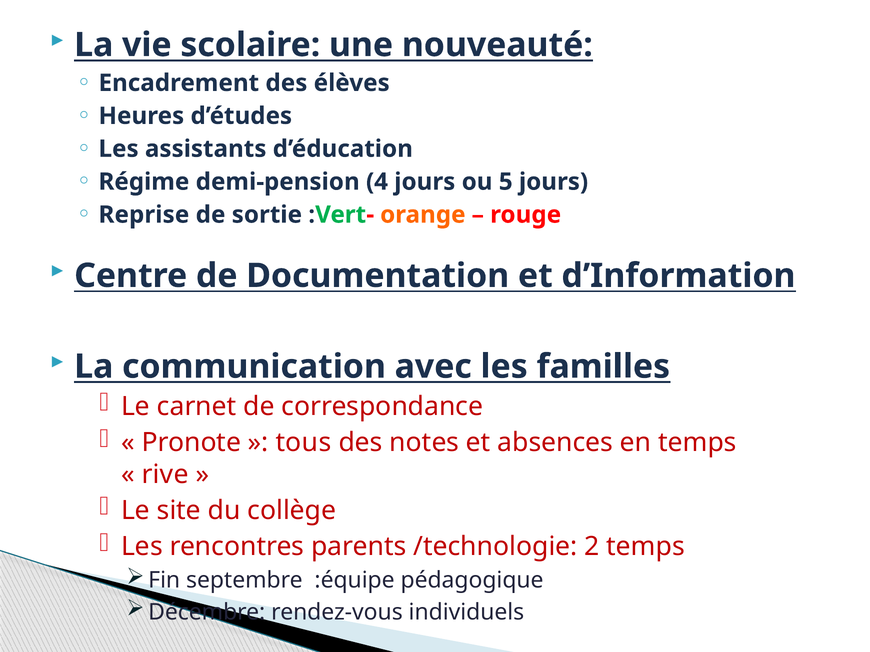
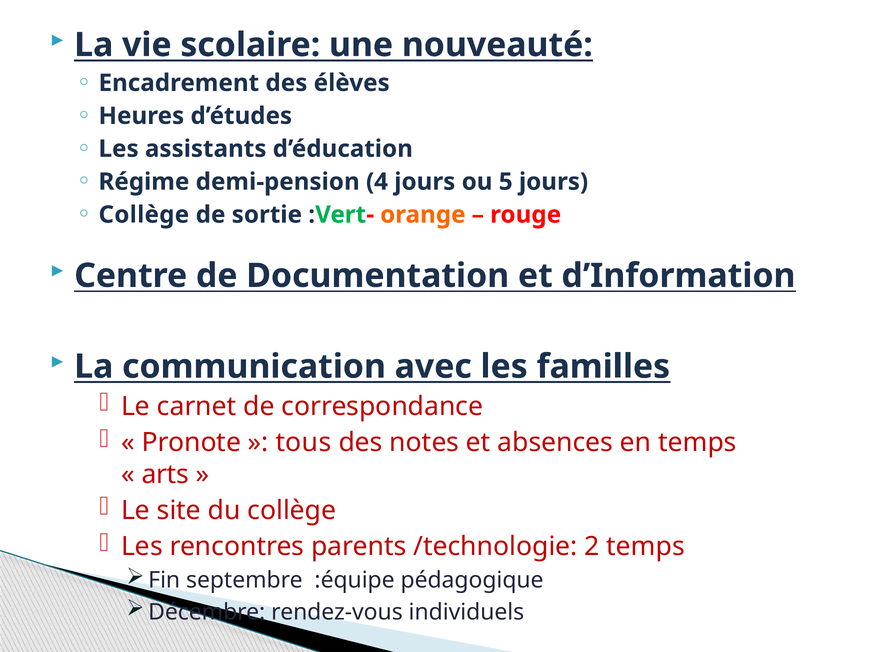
Reprise at (144, 215): Reprise -> Collège
rive: rive -> arts
